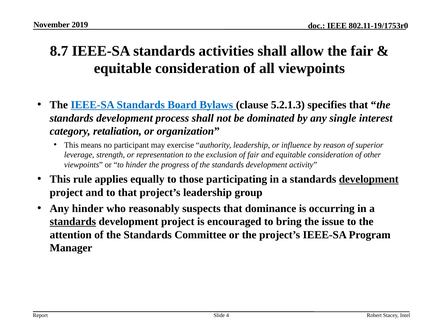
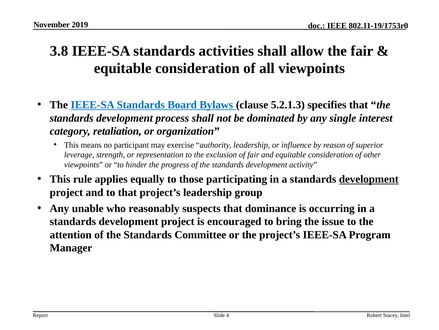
8.7: 8.7 -> 3.8
Any hinder: hinder -> unable
standards at (73, 221) underline: present -> none
